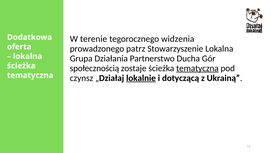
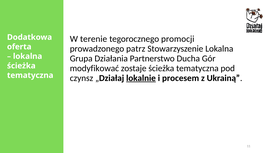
widzenia: widzenia -> promocji
społecznością: społecznością -> modyfikować
tematyczna at (197, 68) underline: present -> none
dotyczącą: dotyczącą -> procesem
